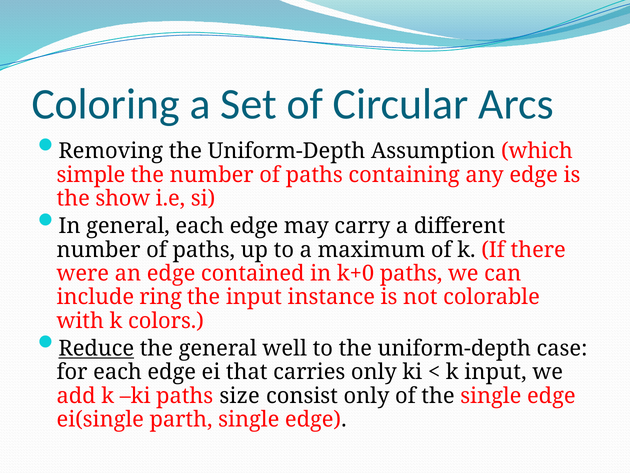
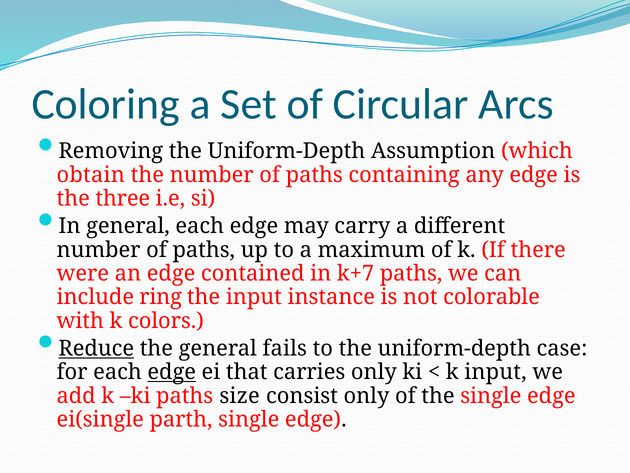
simple: simple -> obtain
show: show -> three
k+0: k+0 -> k+7
well: well -> fails
edge at (172, 372) underline: none -> present
